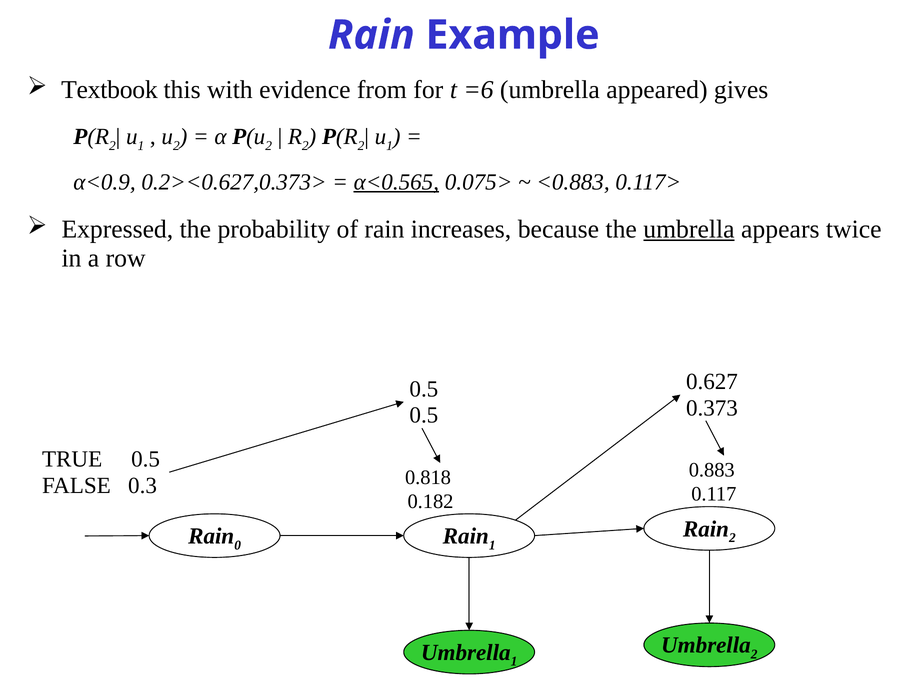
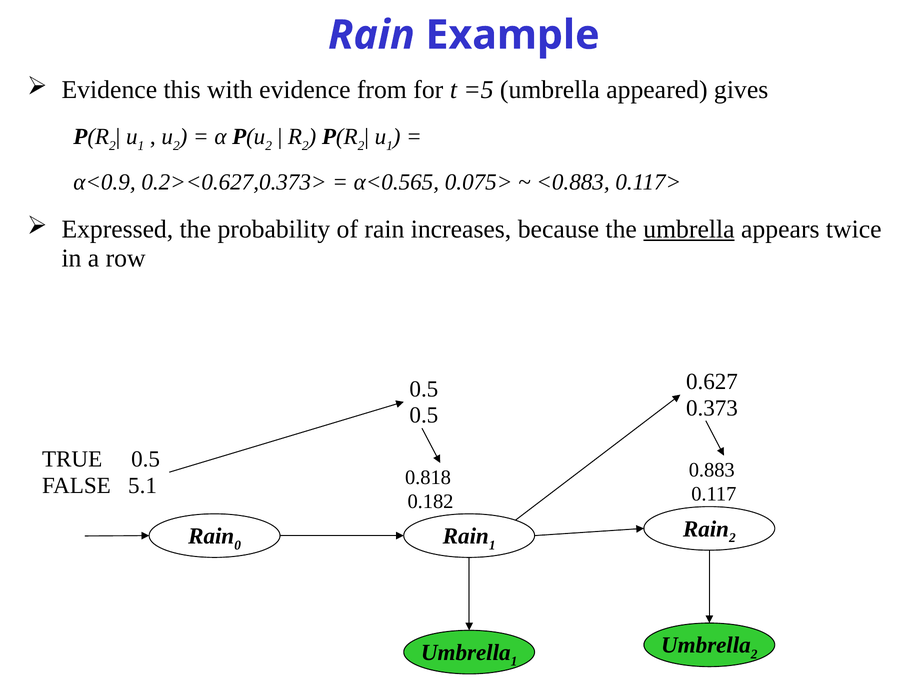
Textbook at (109, 90): Textbook -> Evidence
=6: =6 -> =5
α<0.565 underline: present -> none
0.3: 0.3 -> 5.1
